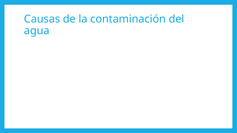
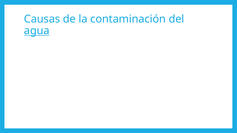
agua underline: none -> present
